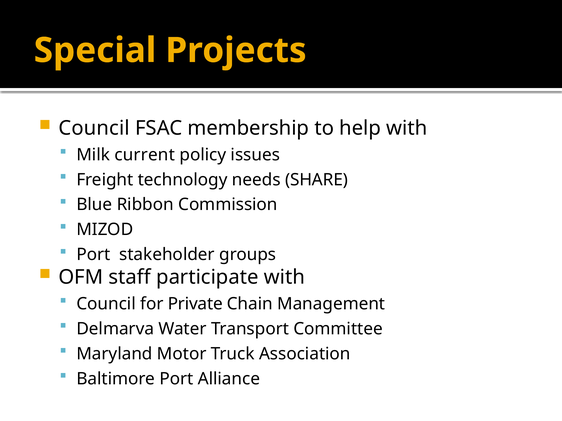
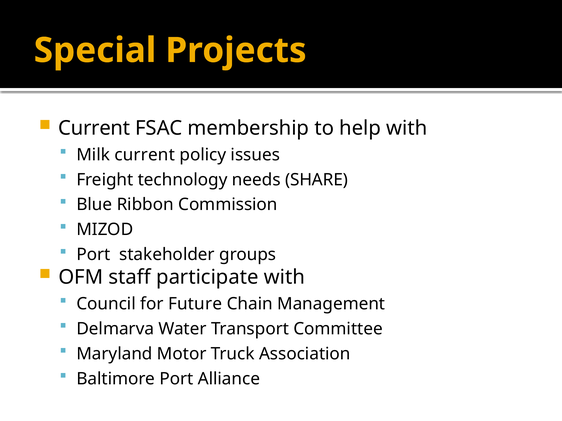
Council at (94, 128): Council -> Current
Private: Private -> Future
